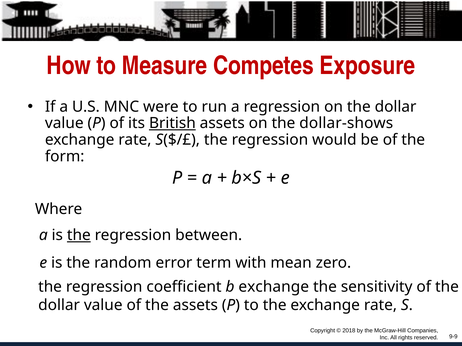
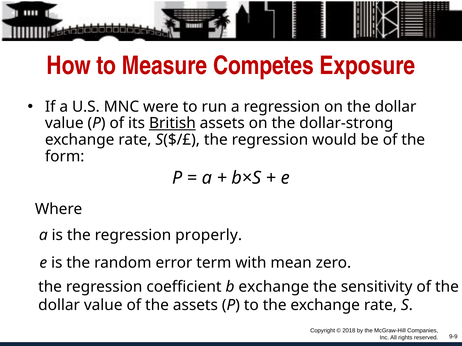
dollar-shows: dollar-shows -> dollar-strong
the at (79, 235) underline: present -> none
between: between -> properly
